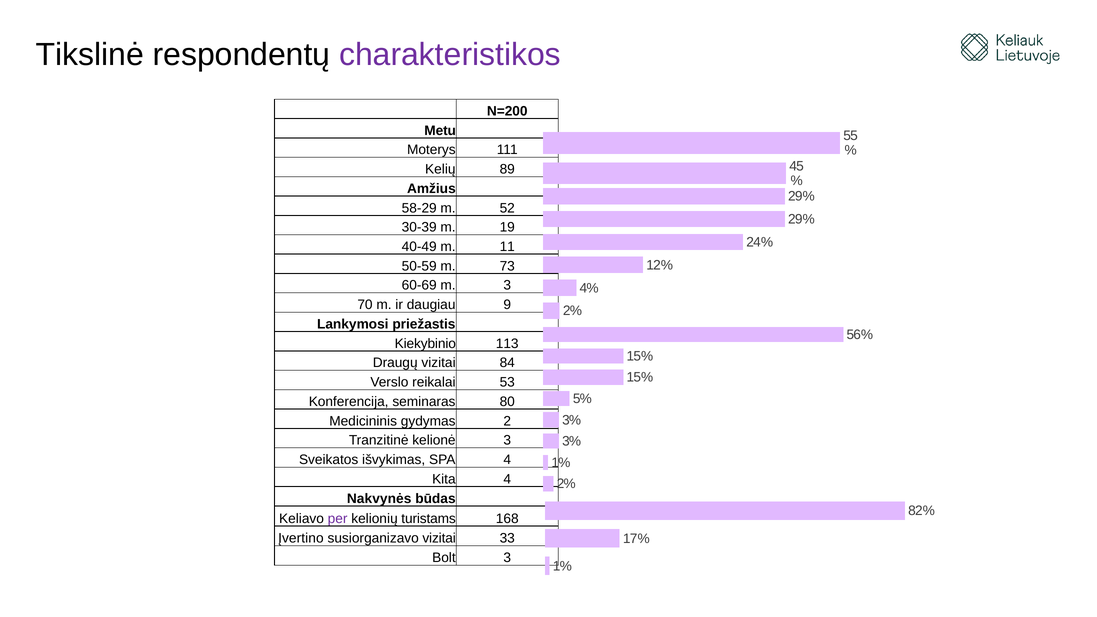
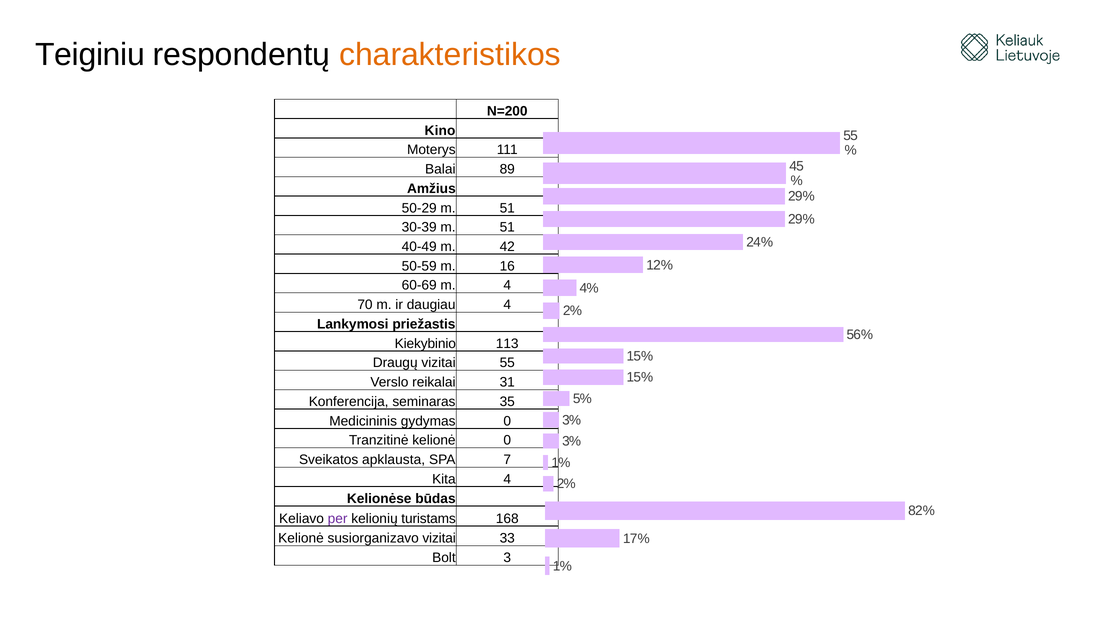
Tikslinė: Tikslinė -> Teiginiu
charakteristikos colour: purple -> orange
Metu: Metu -> Kino
Kelių: Kelių -> Balai
58-29: 58-29 -> 50-29
52 at (507, 208): 52 -> 51
30-39 m 19: 19 -> 51
11: 11 -> 42
73: 73 -> 16
m 3: 3 -> 4
daugiau 9: 9 -> 4
vizitai 84: 84 -> 55
53: 53 -> 31
80: 80 -> 35
gydymas 2: 2 -> 0
kelionė 3: 3 -> 0
išvykimas: išvykimas -> apklausta
SPA 4: 4 -> 7
Nakvynės: Nakvynės -> Kelionėse
Įvertino at (301, 539): Įvertino -> Kelionė
